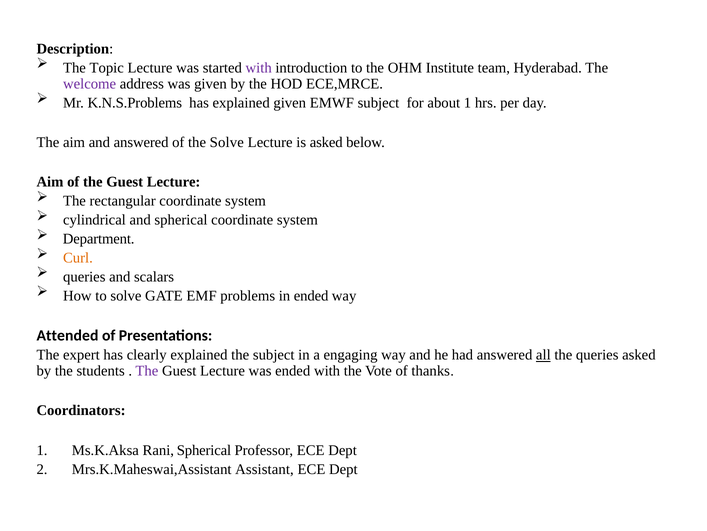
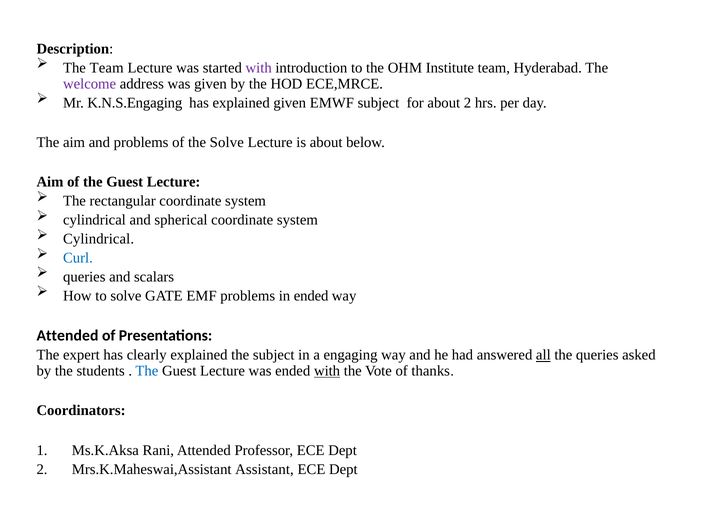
The Topic: Topic -> Team
K.N.S.Problems: K.N.S.Problems -> K.N.S.Engaging
about 1: 1 -> 2
and answered: answered -> problems
is asked: asked -> about
Department at (99, 239): Department -> Cylindrical
Curl colour: orange -> blue
The at (147, 370) colour: purple -> blue
with at (327, 370) underline: none -> present
Rani Spherical: Spherical -> Attended
